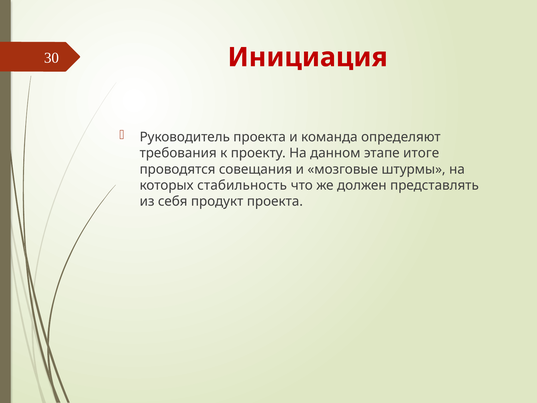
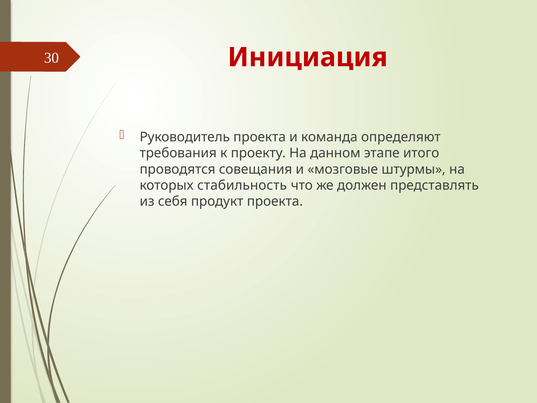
итоге: итоге -> итого
